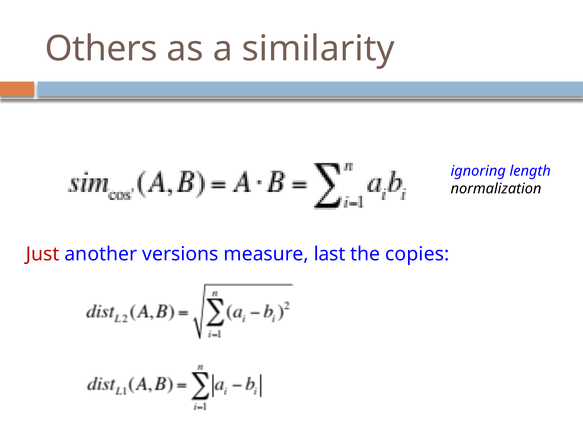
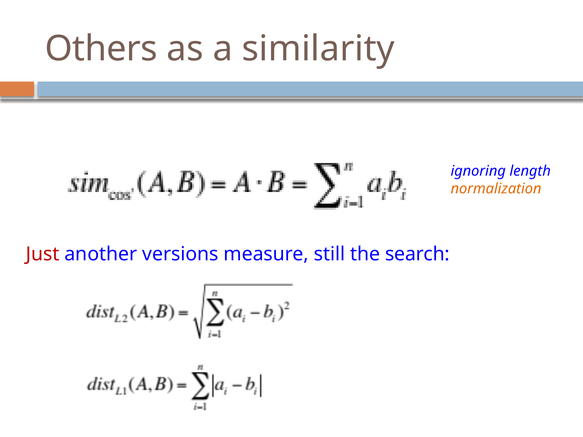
normalization colour: black -> orange
last: last -> still
copies: copies -> search
